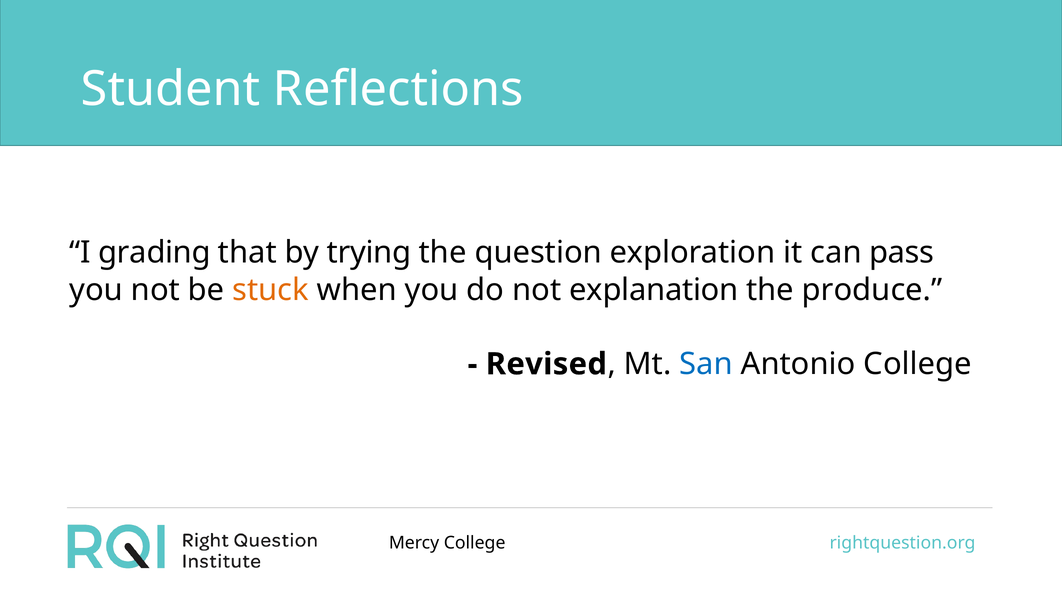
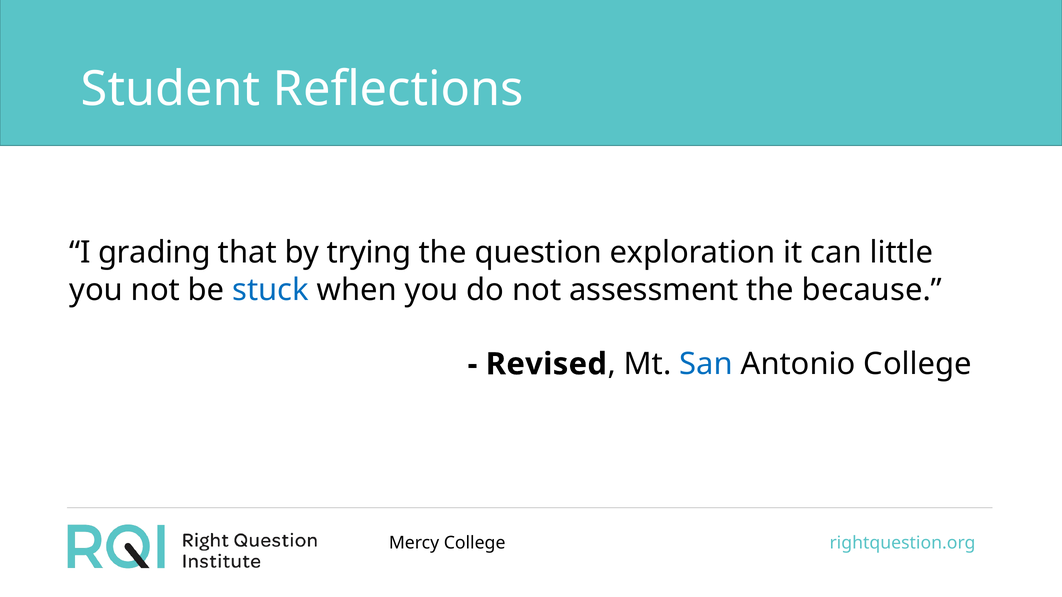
pass: pass -> little
stuck colour: orange -> blue
explanation: explanation -> assessment
produce: produce -> because
